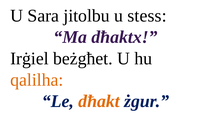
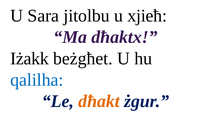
stess: stess -> xjieħ
Irġiel: Irġiel -> Iżakk
qalilha colour: orange -> blue
